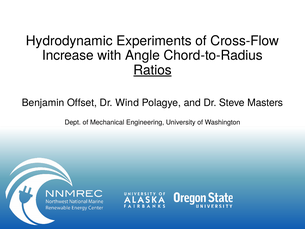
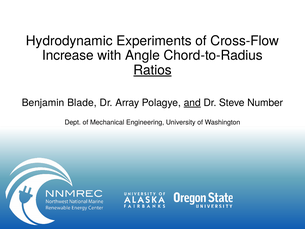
Offset: Offset -> Blade
Wind: Wind -> Array
and underline: none -> present
Masters: Masters -> Number
